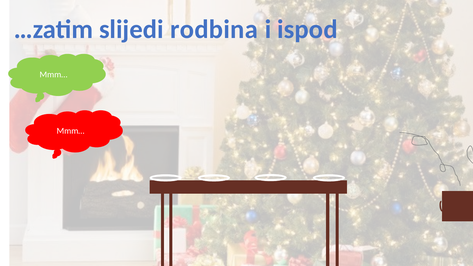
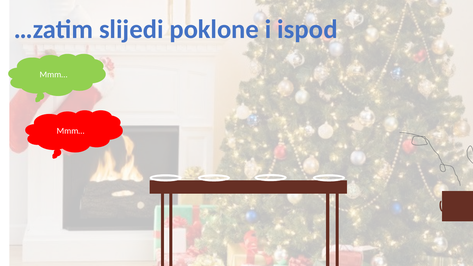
rodbina: rodbina -> poklone
